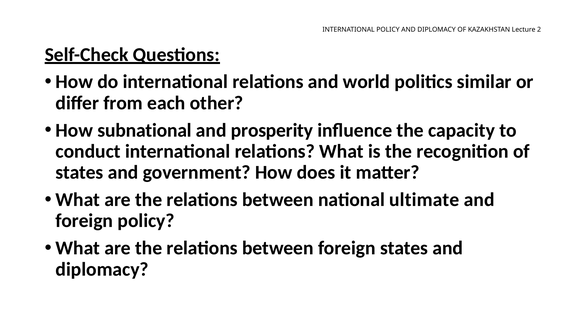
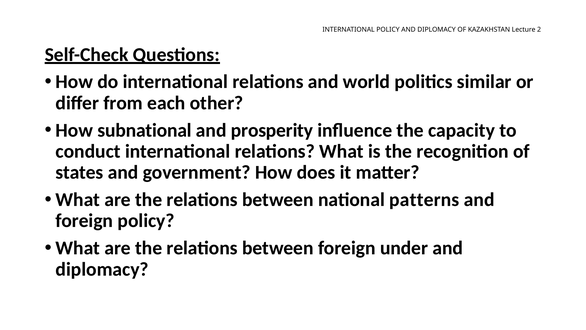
ultimate: ultimate -> patterns
foreign states: states -> under
